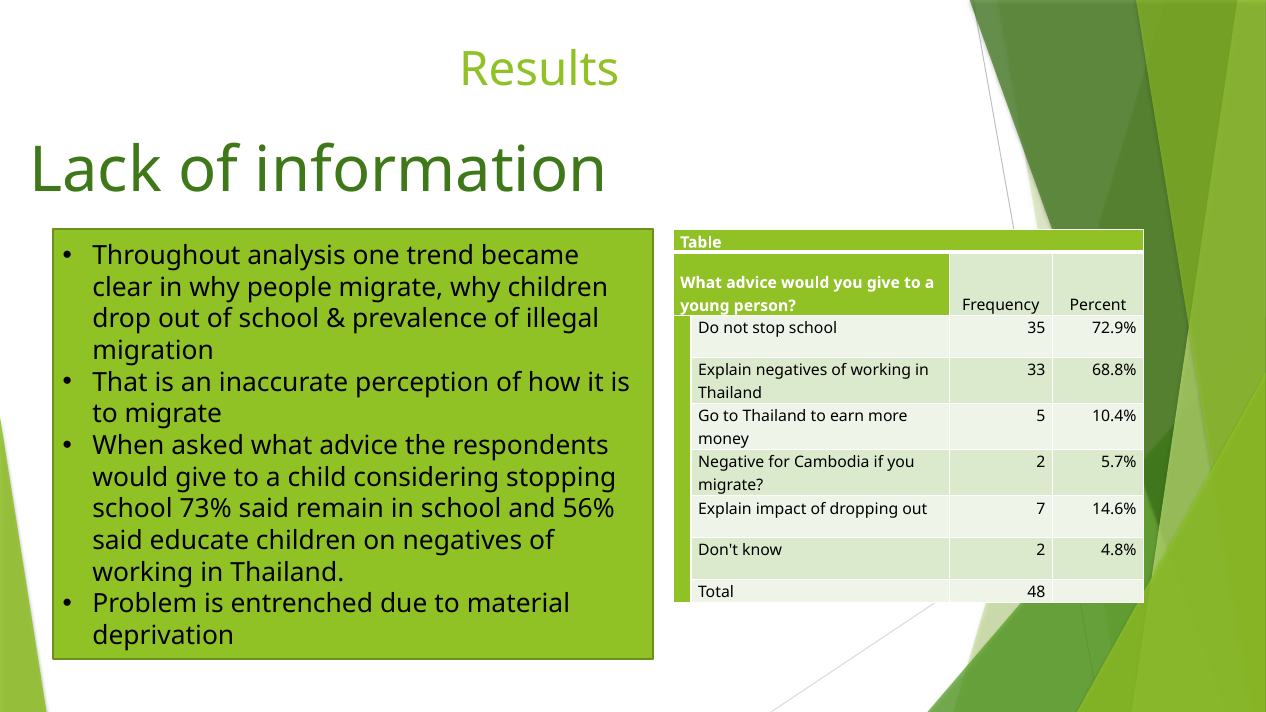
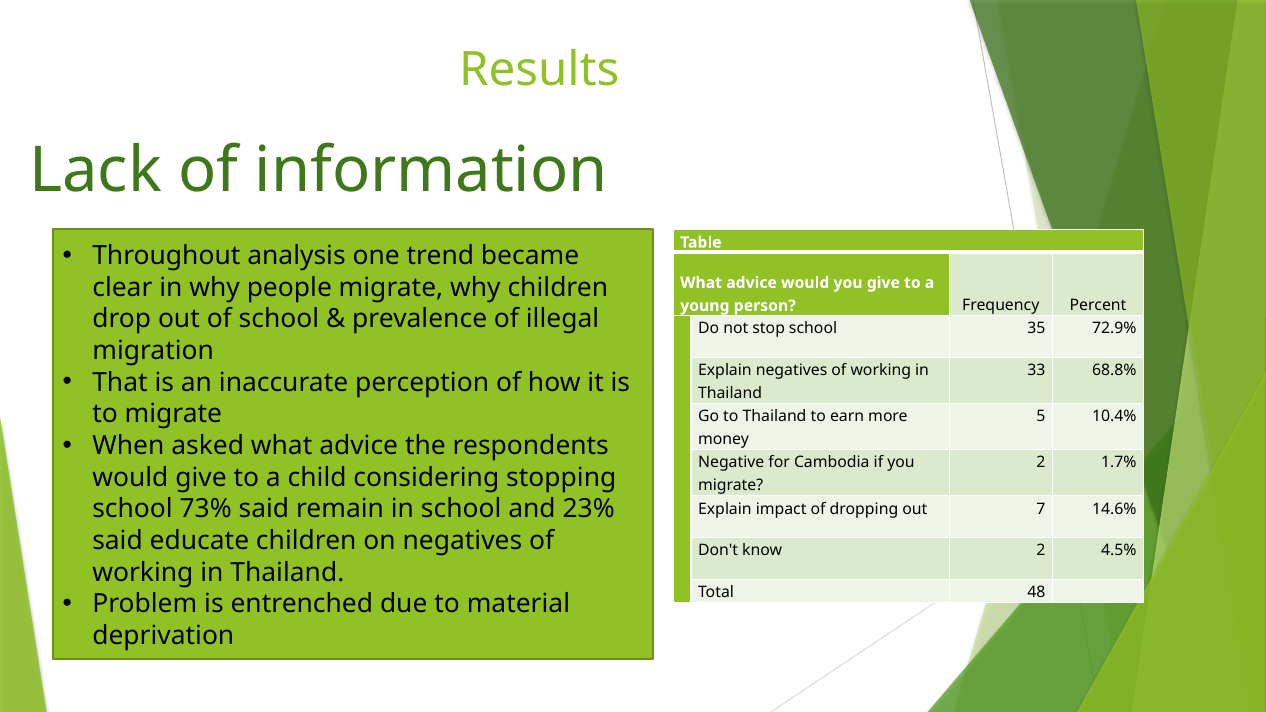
5.7%: 5.7% -> 1.7%
56%: 56% -> 23%
4.8%: 4.8% -> 4.5%
